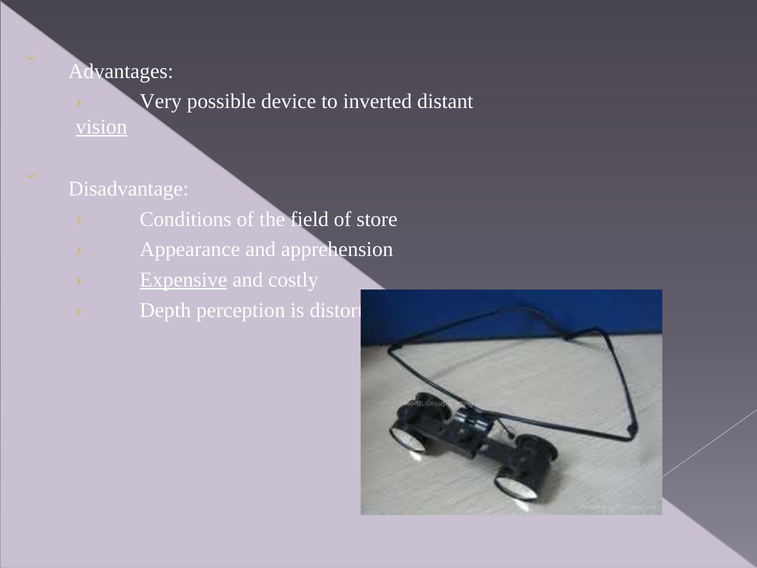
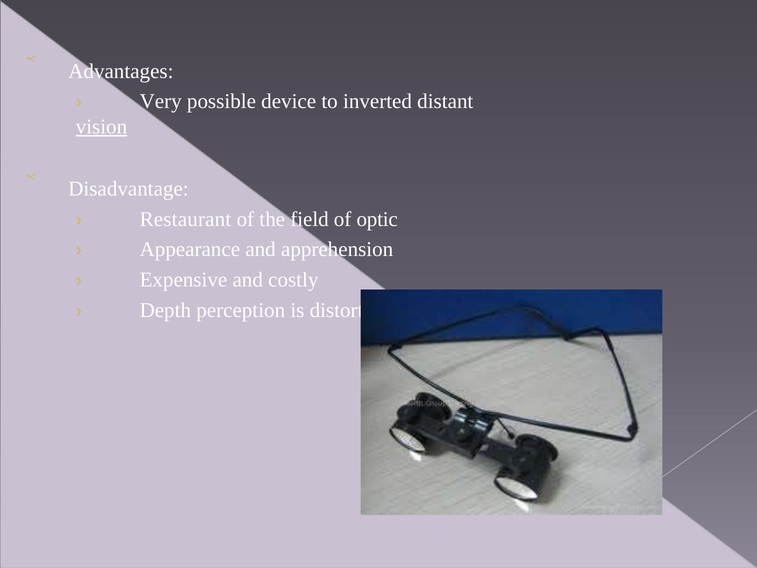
Conditions: Conditions -> Restaurant
store: store -> optic
Expensive underline: present -> none
